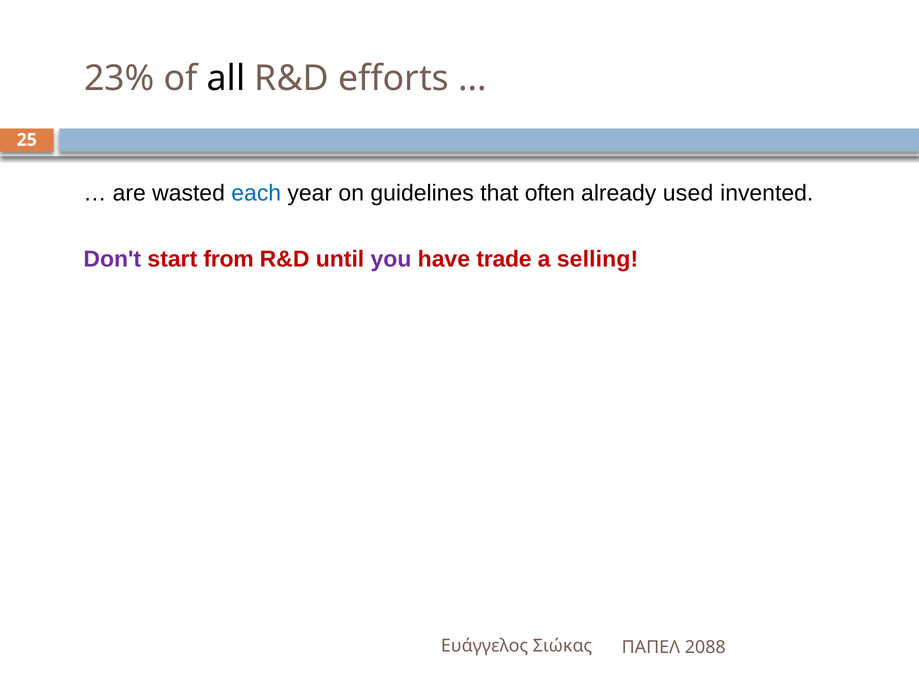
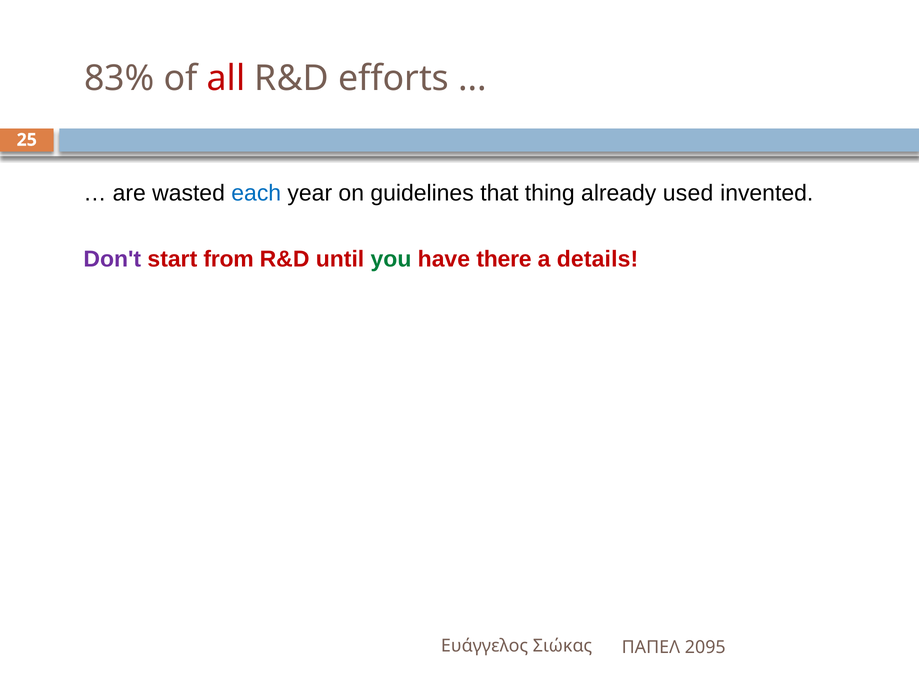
23%: 23% -> 83%
all colour: black -> red
often: often -> thing
you colour: purple -> green
trade: trade -> there
selling: selling -> details
2088: 2088 -> 2095
